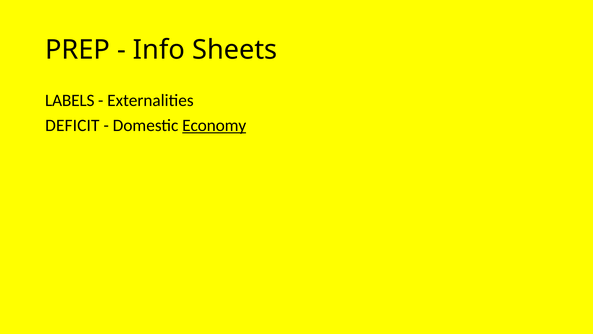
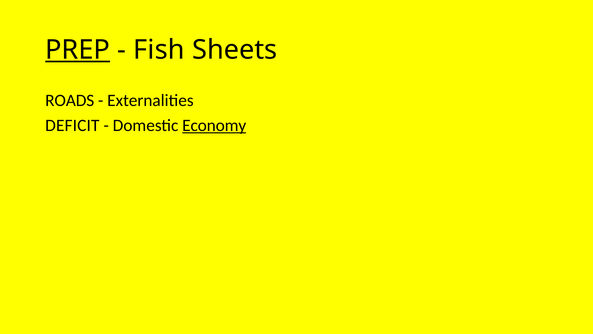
PREP underline: none -> present
Info: Info -> Fish
LABELS: LABELS -> ROADS
